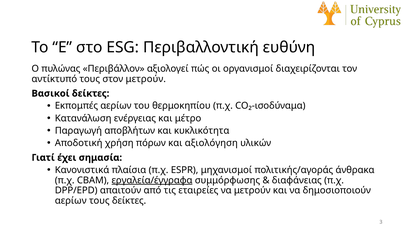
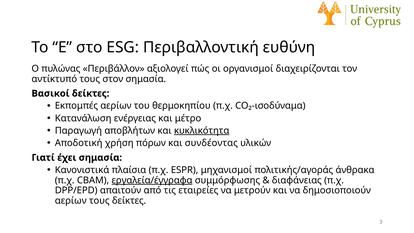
στον μετρούν: μετρούν -> σημασία
κυκλικότητα underline: none -> present
αξιολόγηση: αξιολόγηση -> συνδέοντας
